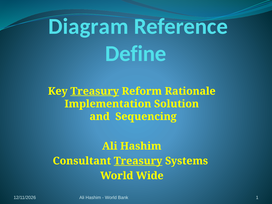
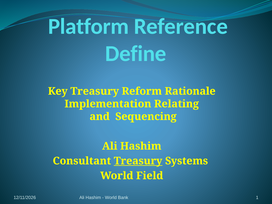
Diagram: Diagram -> Platform
Treasury at (95, 91) underline: present -> none
Solution: Solution -> Relating
Wide: Wide -> Field
